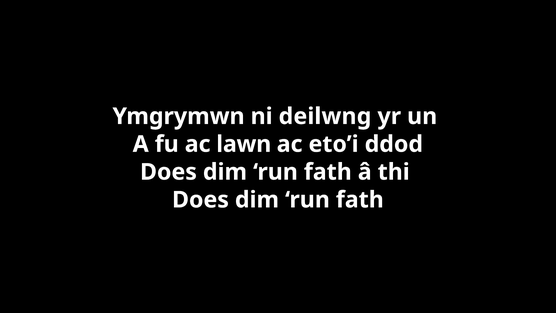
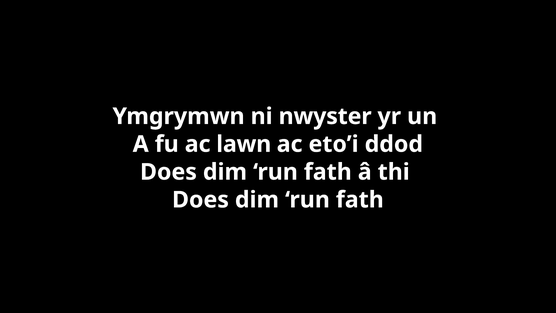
deilwng: deilwng -> nwyster
